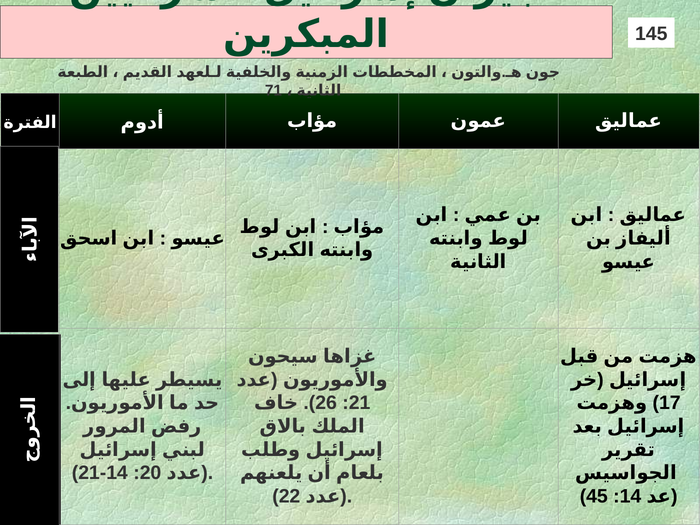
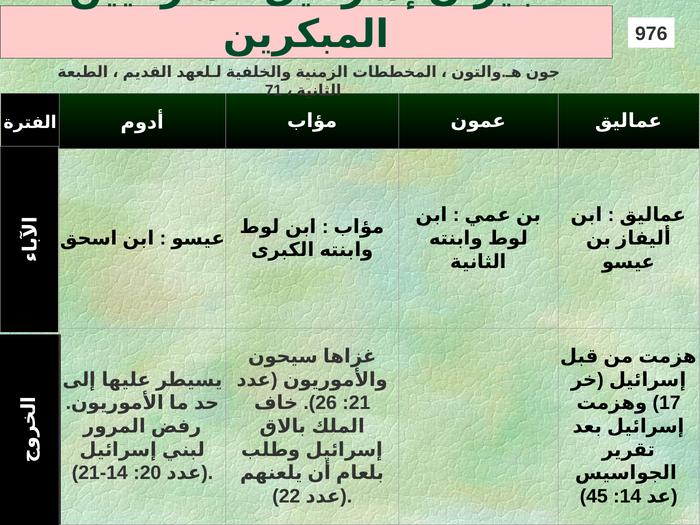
145: 145 -> 976
